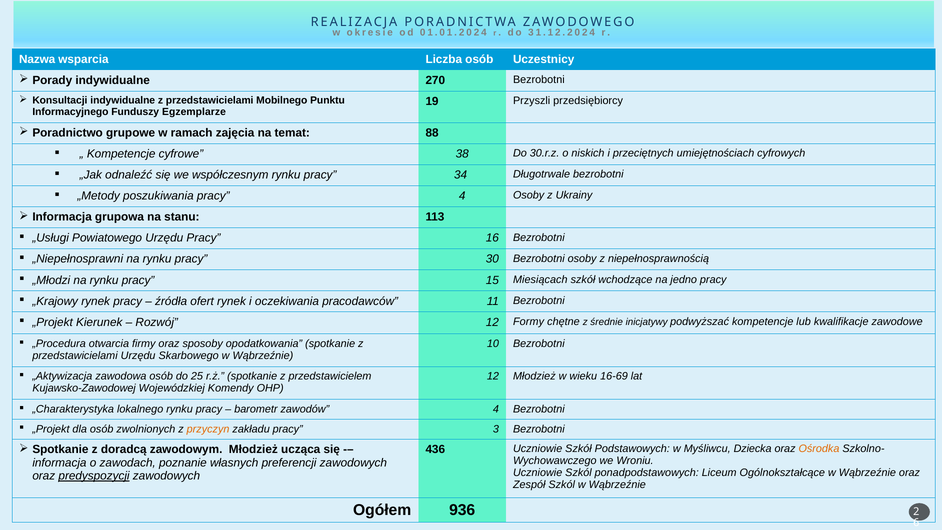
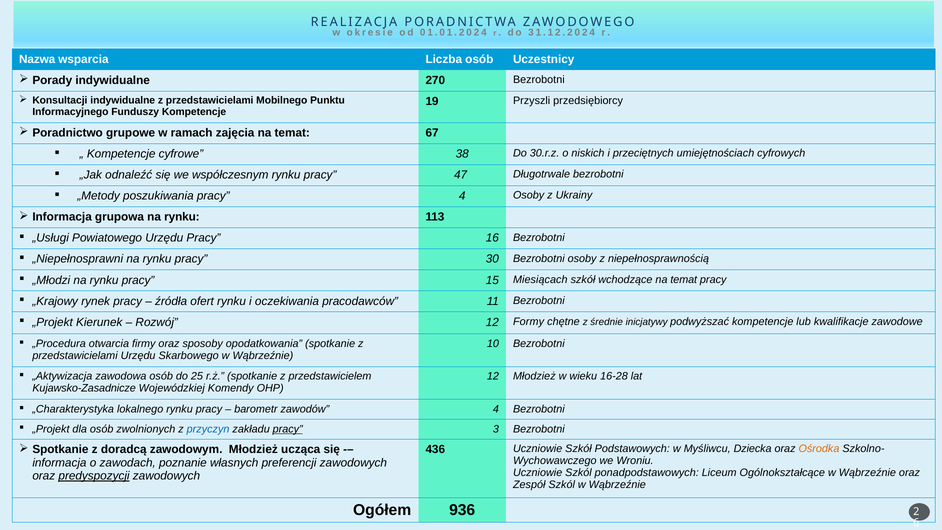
Funduszy Egzemplarze: Egzemplarze -> Kompetencje
88: 88 -> 67
34: 34 -> 47
grupowa na stanu: stanu -> rynku
wchodzące na jedno: jedno -> temat
ofert rynek: rynek -> rynku
16-69: 16-69 -> 16-28
Kujawsko-Zawodowej: Kujawsko-Zawodowej -> Kujawsko-Zasadnicze
przyczyn colour: orange -> blue
pracy at (288, 429) underline: none -> present
